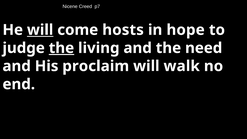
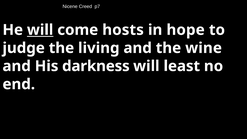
the at (61, 48) underline: present -> none
need: need -> wine
proclaim: proclaim -> darkness
walk: walk -> least
